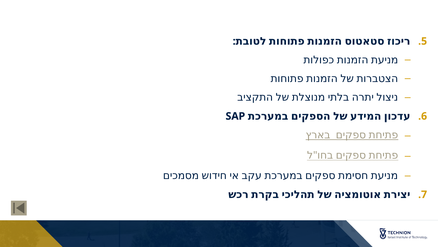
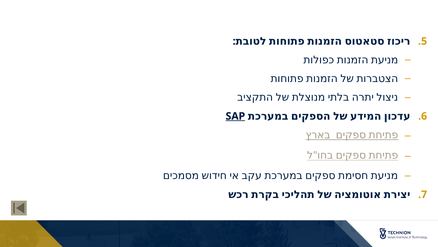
SAP underline: none -> present
